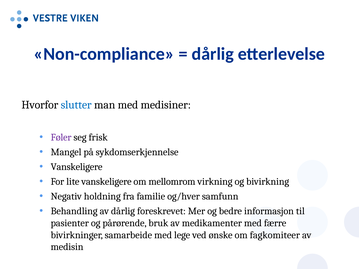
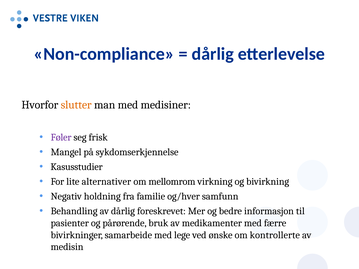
slutter colour: blue -> orange
Vanskeligere at (77, 167): Vanskeligere -> Kasusstudier
lite vanskeligere: vanskeligere -> alternativer
fagkomiteer: fagkomiteer -> kontrollerte
